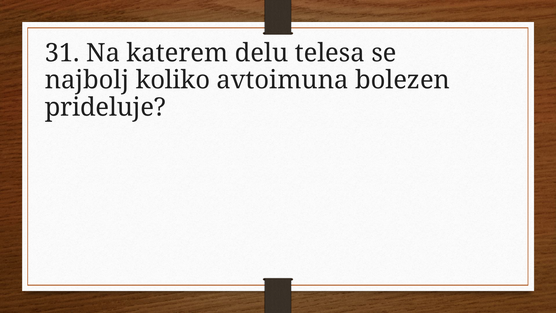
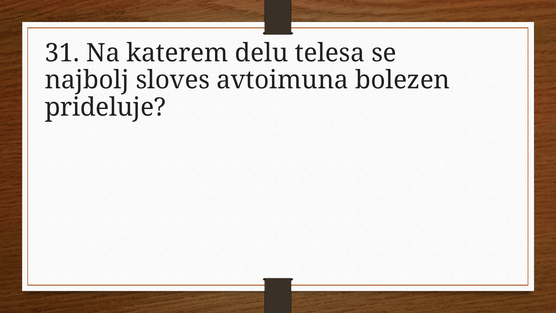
koliko: koliko -> sloves
